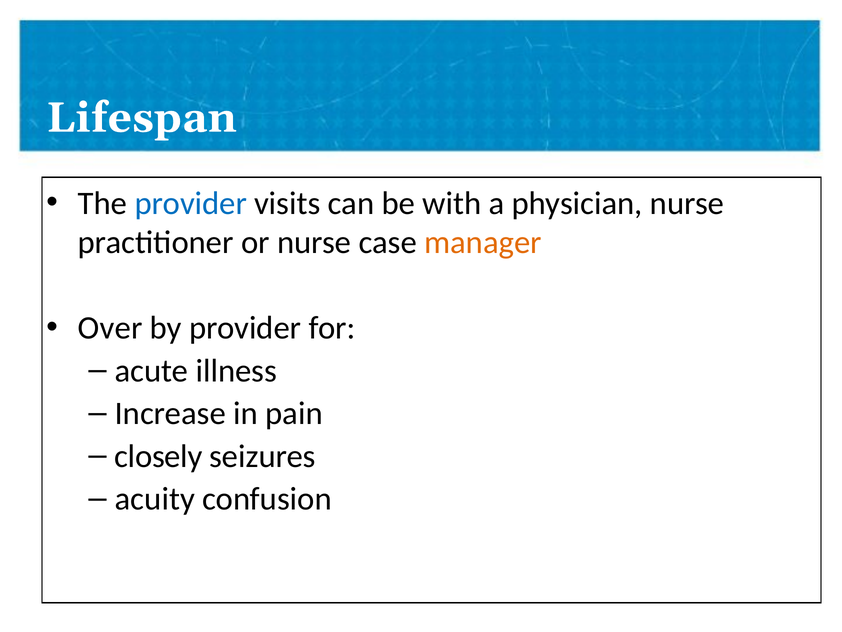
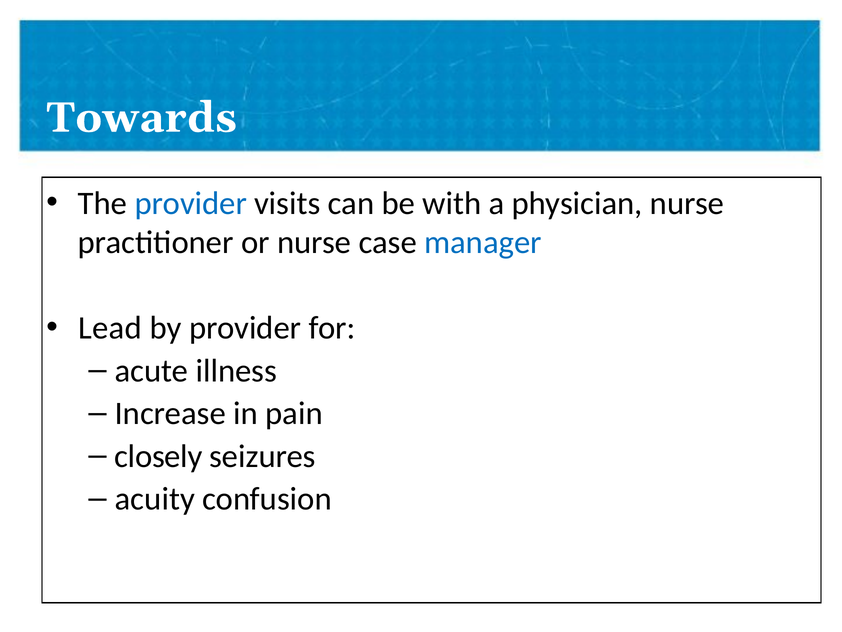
Lifespan: Lifespan -> Towards
manager colour: orange -> blue
Over: Over -> Lead
